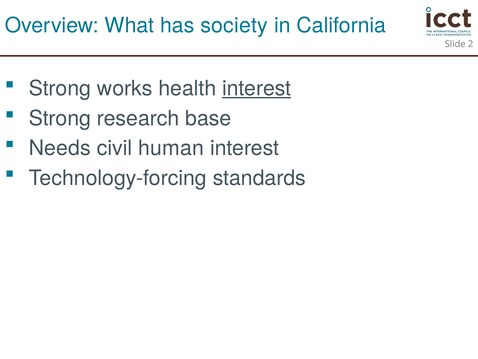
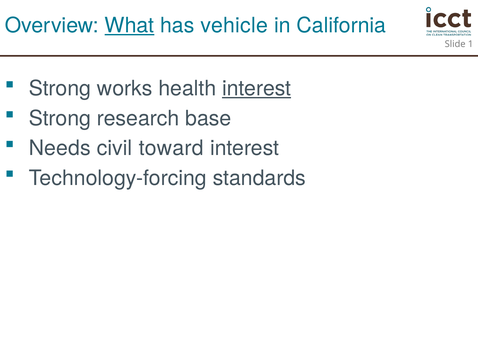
What underline: none -> present
society: society -> vehicle
2: 2 -> 1
human: human -> toward
